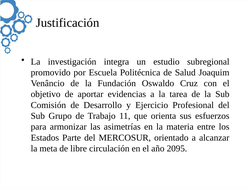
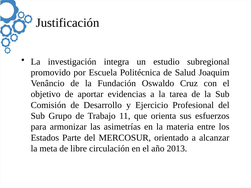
2095: 2095 -> 2013
